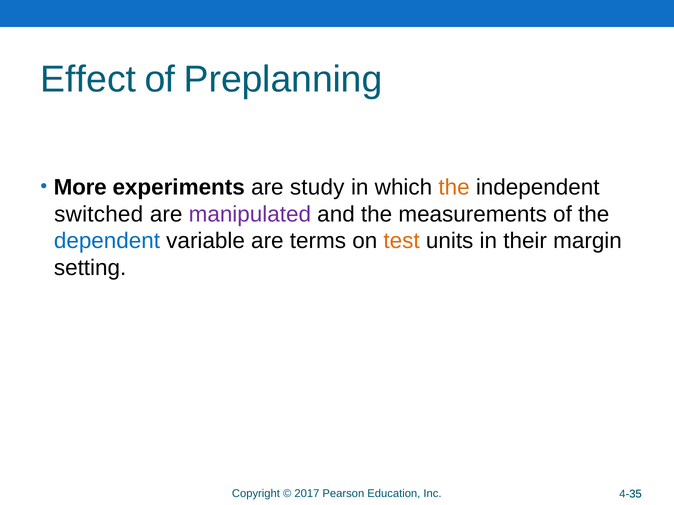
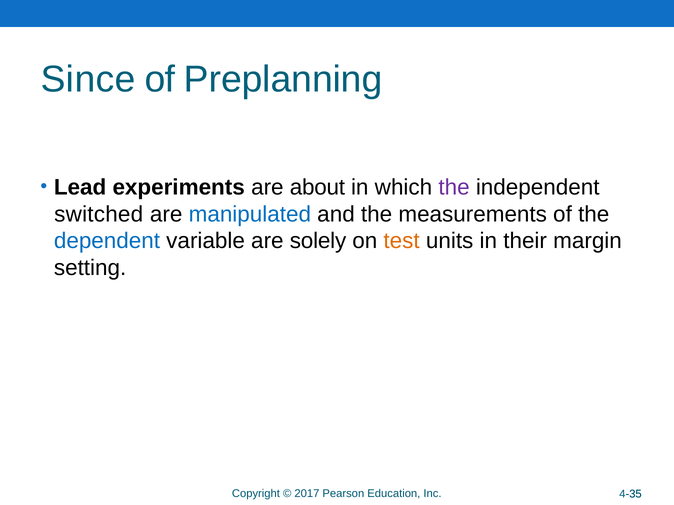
Effect: Effect -> Since
More: More -> Lead
study: study -> about
the at (454, 187) colour: orange -> purple
manipulated colour: purple -> blue
terms: terms -> solely
